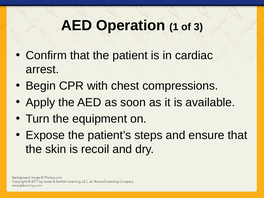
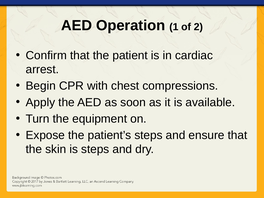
3: 3 -> 2
is recoil: recoil -> steps
